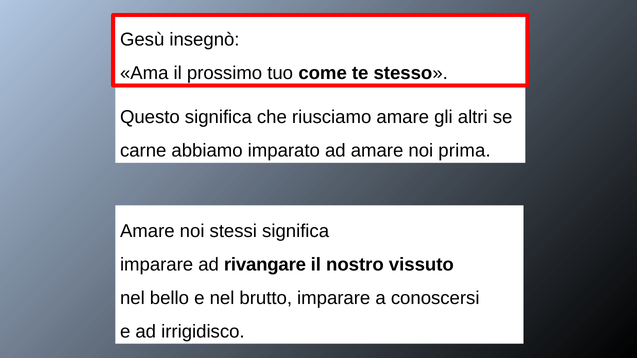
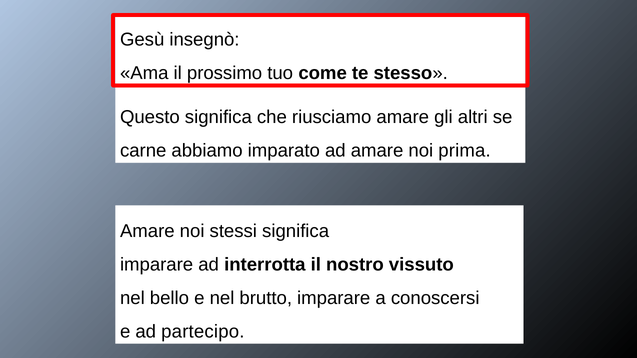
rivangare: rivangare -> interrotta
irrigidisco: irrigidisco -> partecipo
